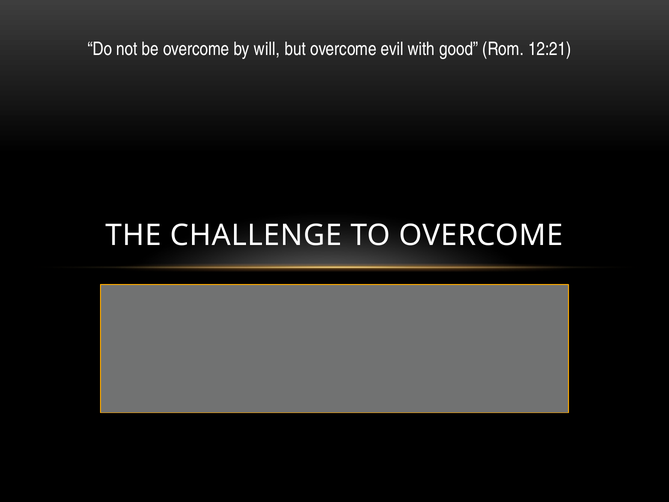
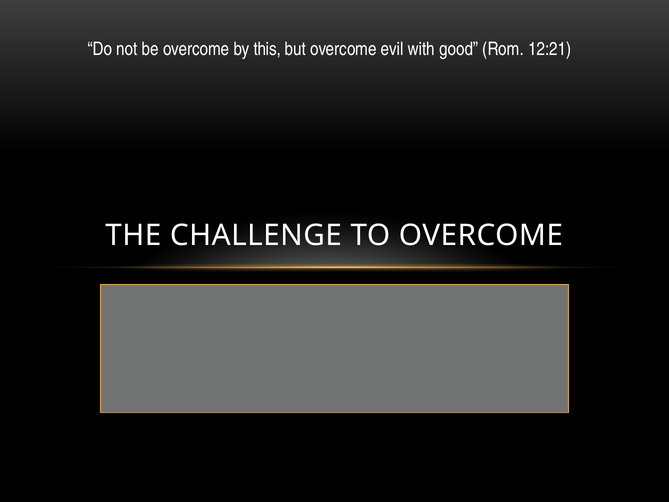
will: will -> this
